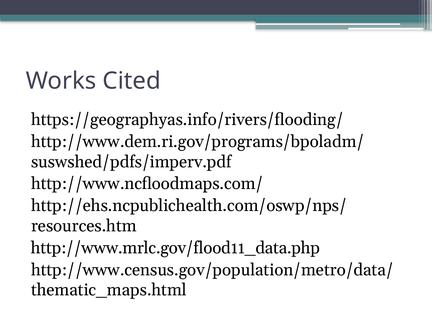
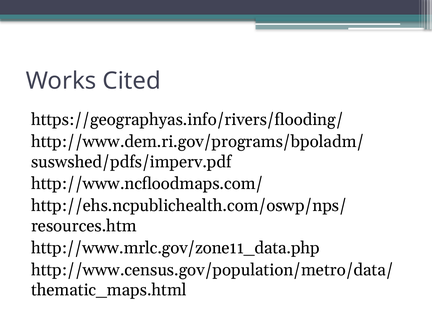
http://www.mrlc.gov/flood11_data.php: http://www.mrlc.gov/flood11_data.php -> http://www.mrlc.gov/zone11_data.php
